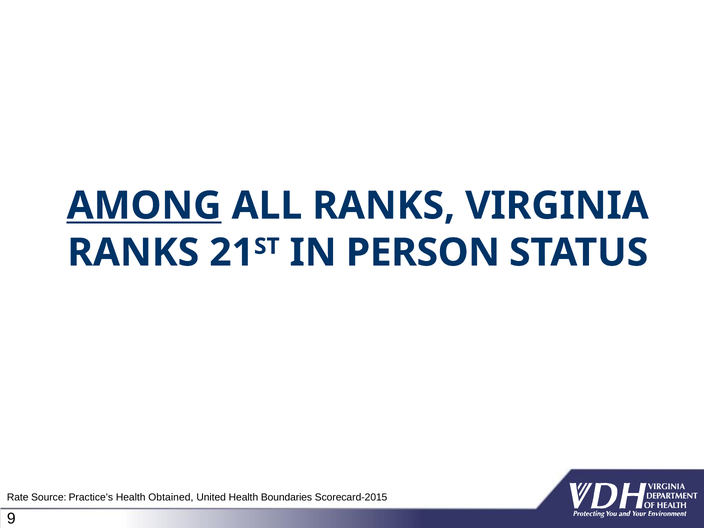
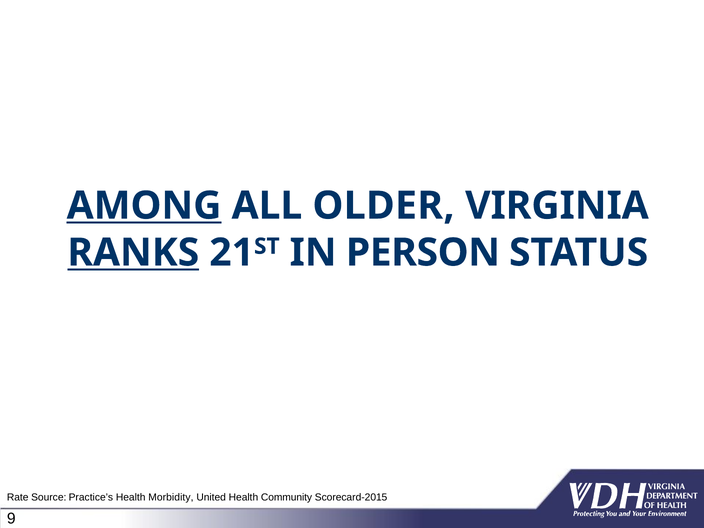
ALL RANKS: RANKS -> OLDER
RANKS at (133, 253) underline: none -> present
Obtained: Obtained -> Morbidity
Boundaries: Boundaries -> Community
